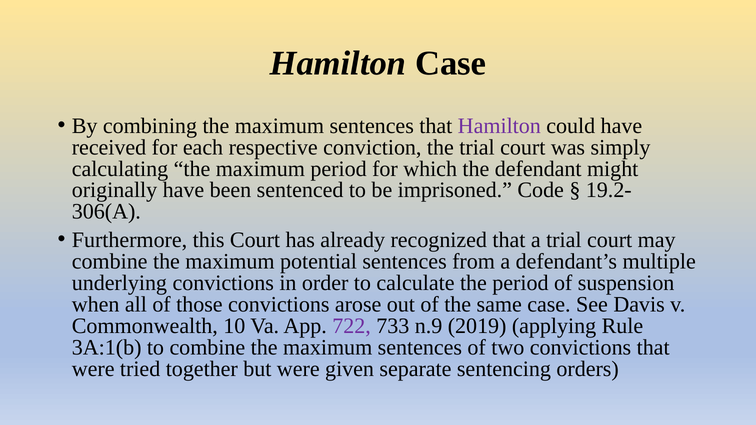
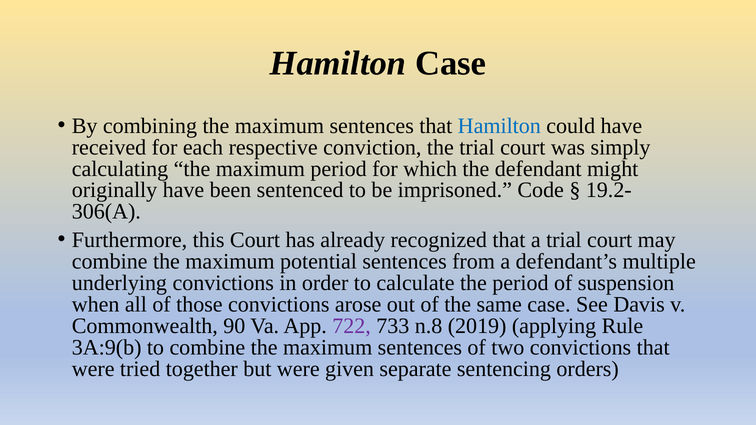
Hamilton at (499, 126) colour: purple -> blue
10: 10 -> 90
n.9: n.9 -> n.8
3A:1(b: 3A:1(b -> 3A:9(b
